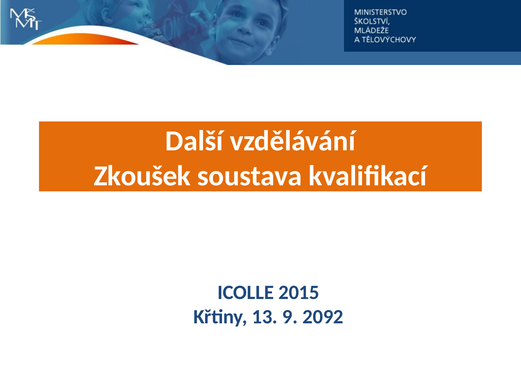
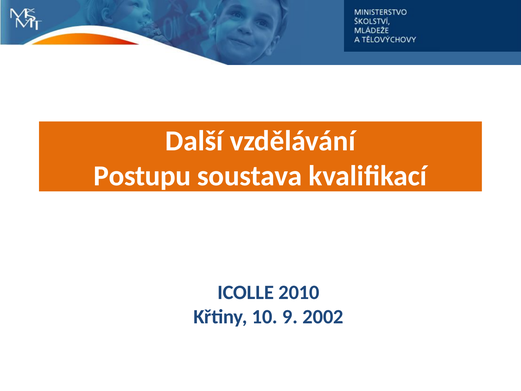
Zkoušek: Zkoušek -> Postupu
2015: 2015 -> 2010
13: 13 -> 10
2092: 2092 -> 2002
